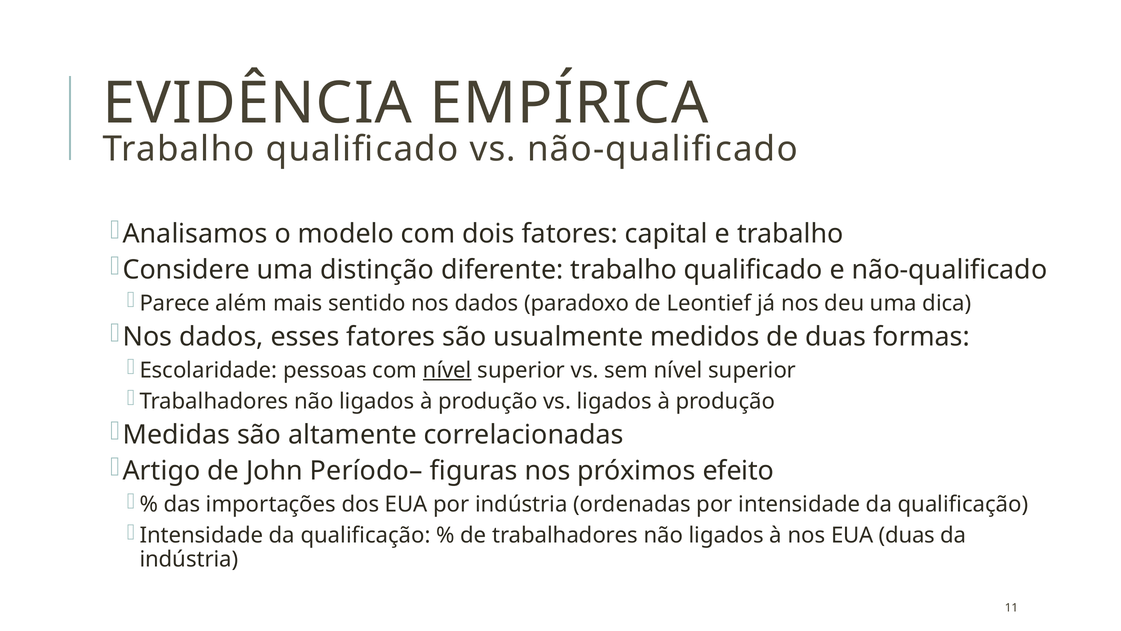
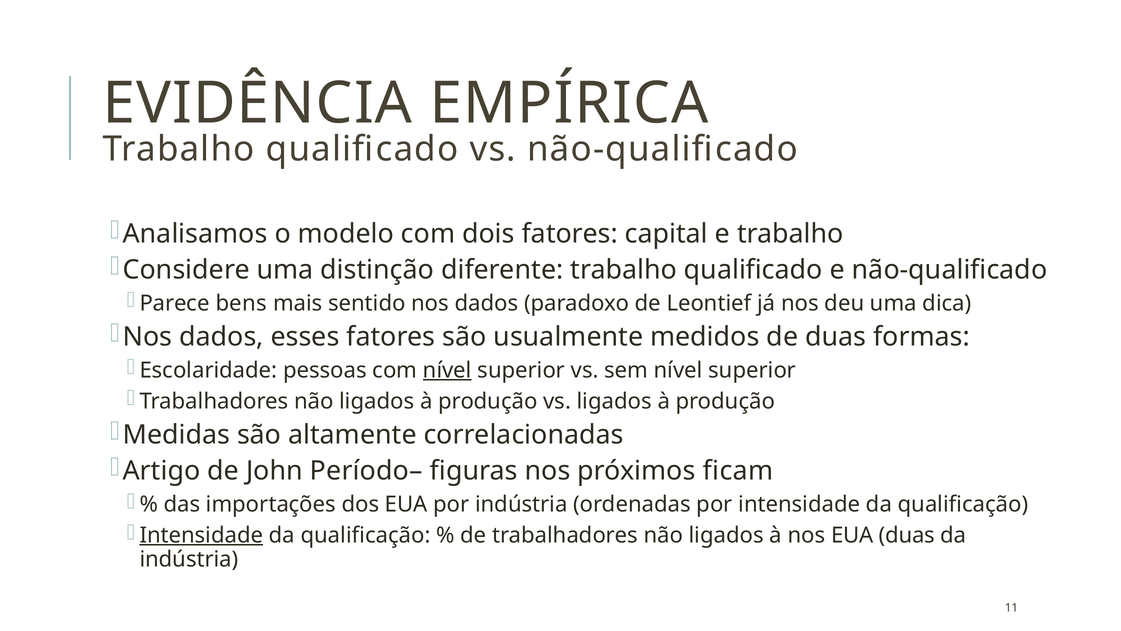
além: além -> bens
efeito: efeito -> ficam
Intensidade at (201, 535) underline: none -> present
